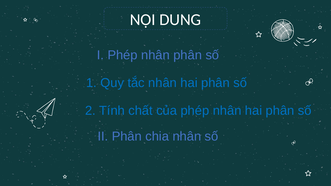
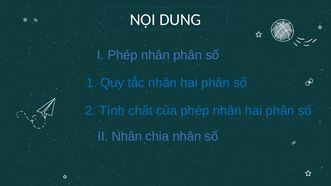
II Phân: Phân -> Nhân
